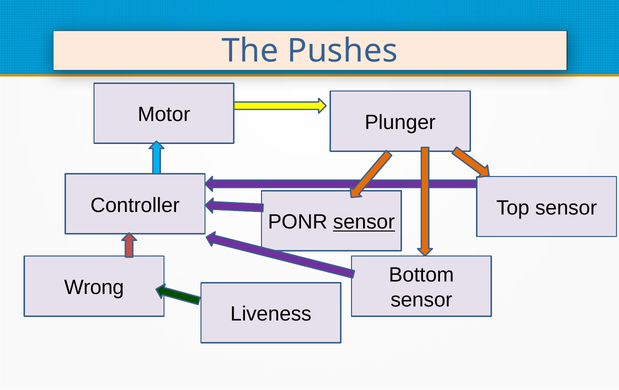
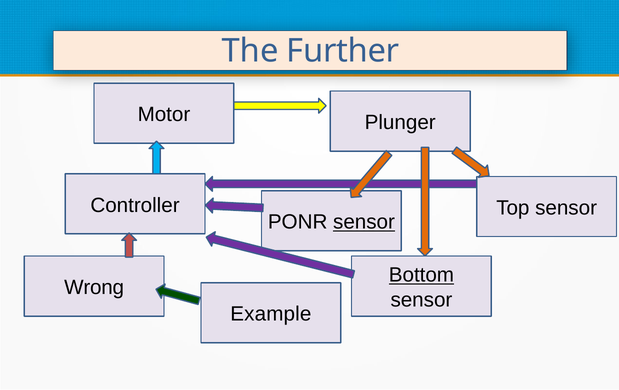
Pushes: Pushes -> Further
Bottom underline: none -> present
Liveness: Liveness -> Example
